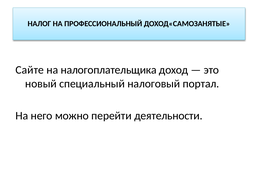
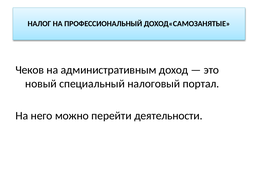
Сайте: Сайте -> Чеков
налогоплательщика: налогоплательщика -> административным
